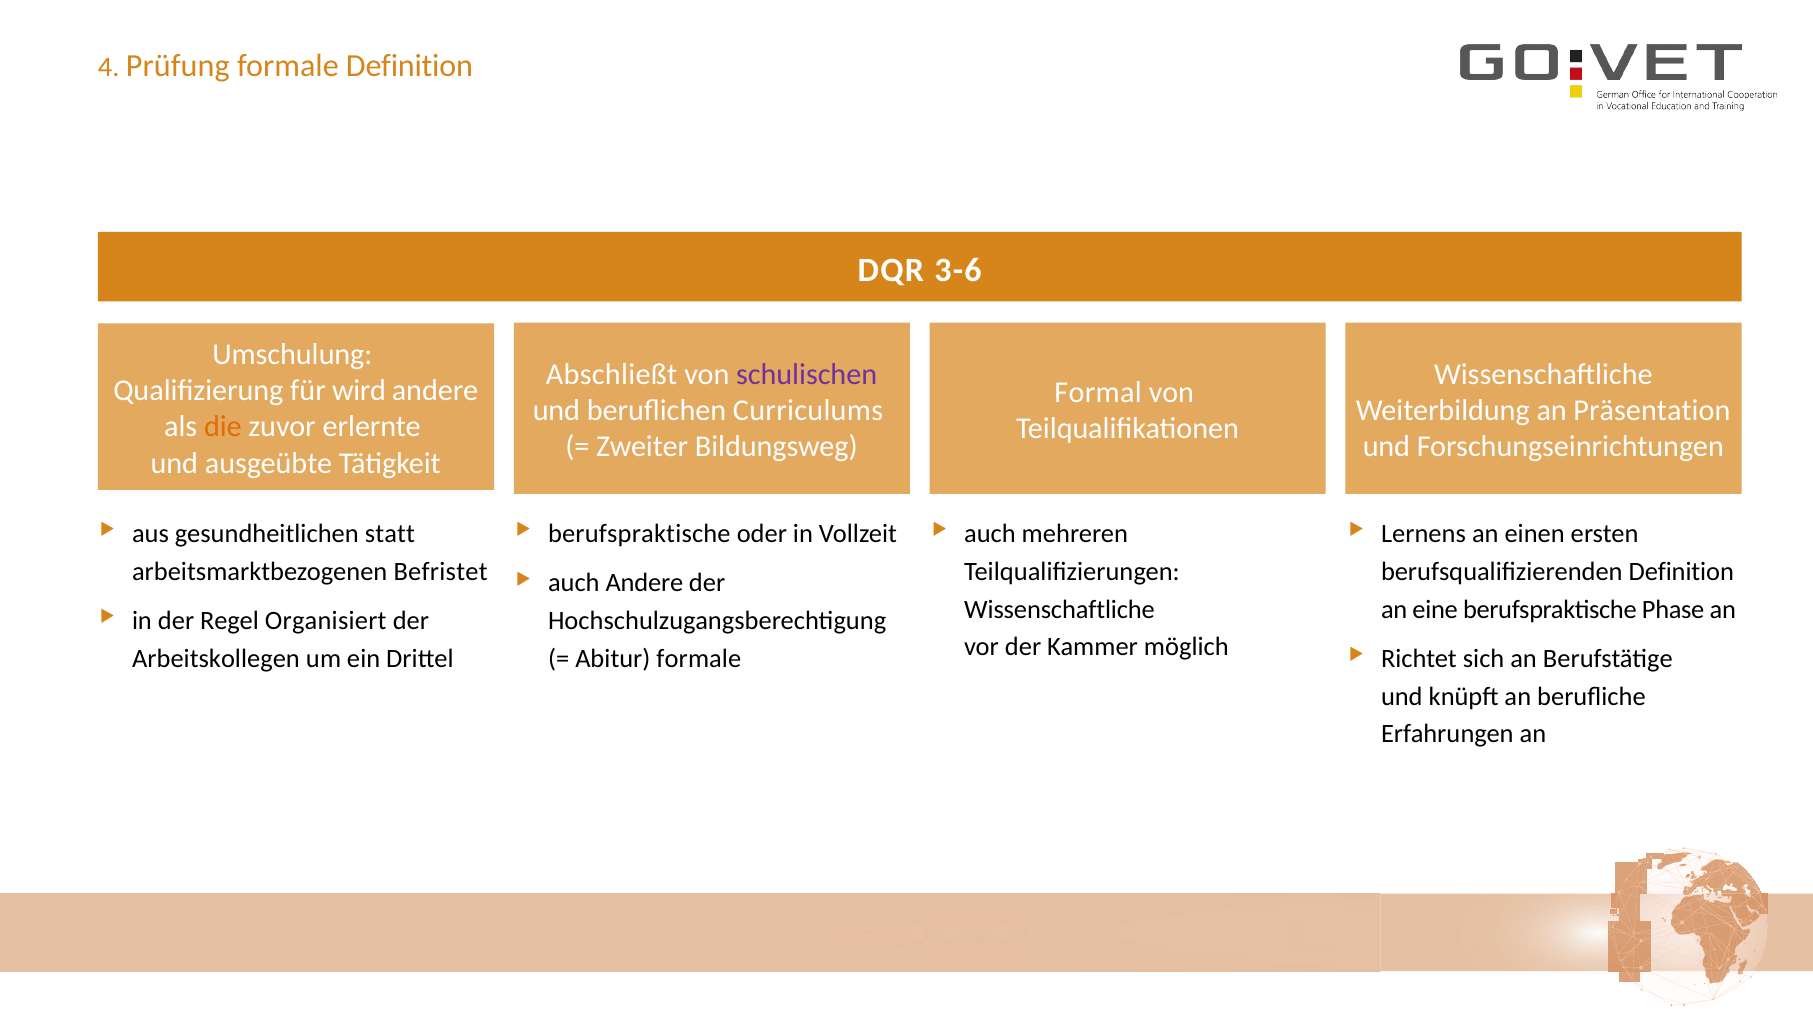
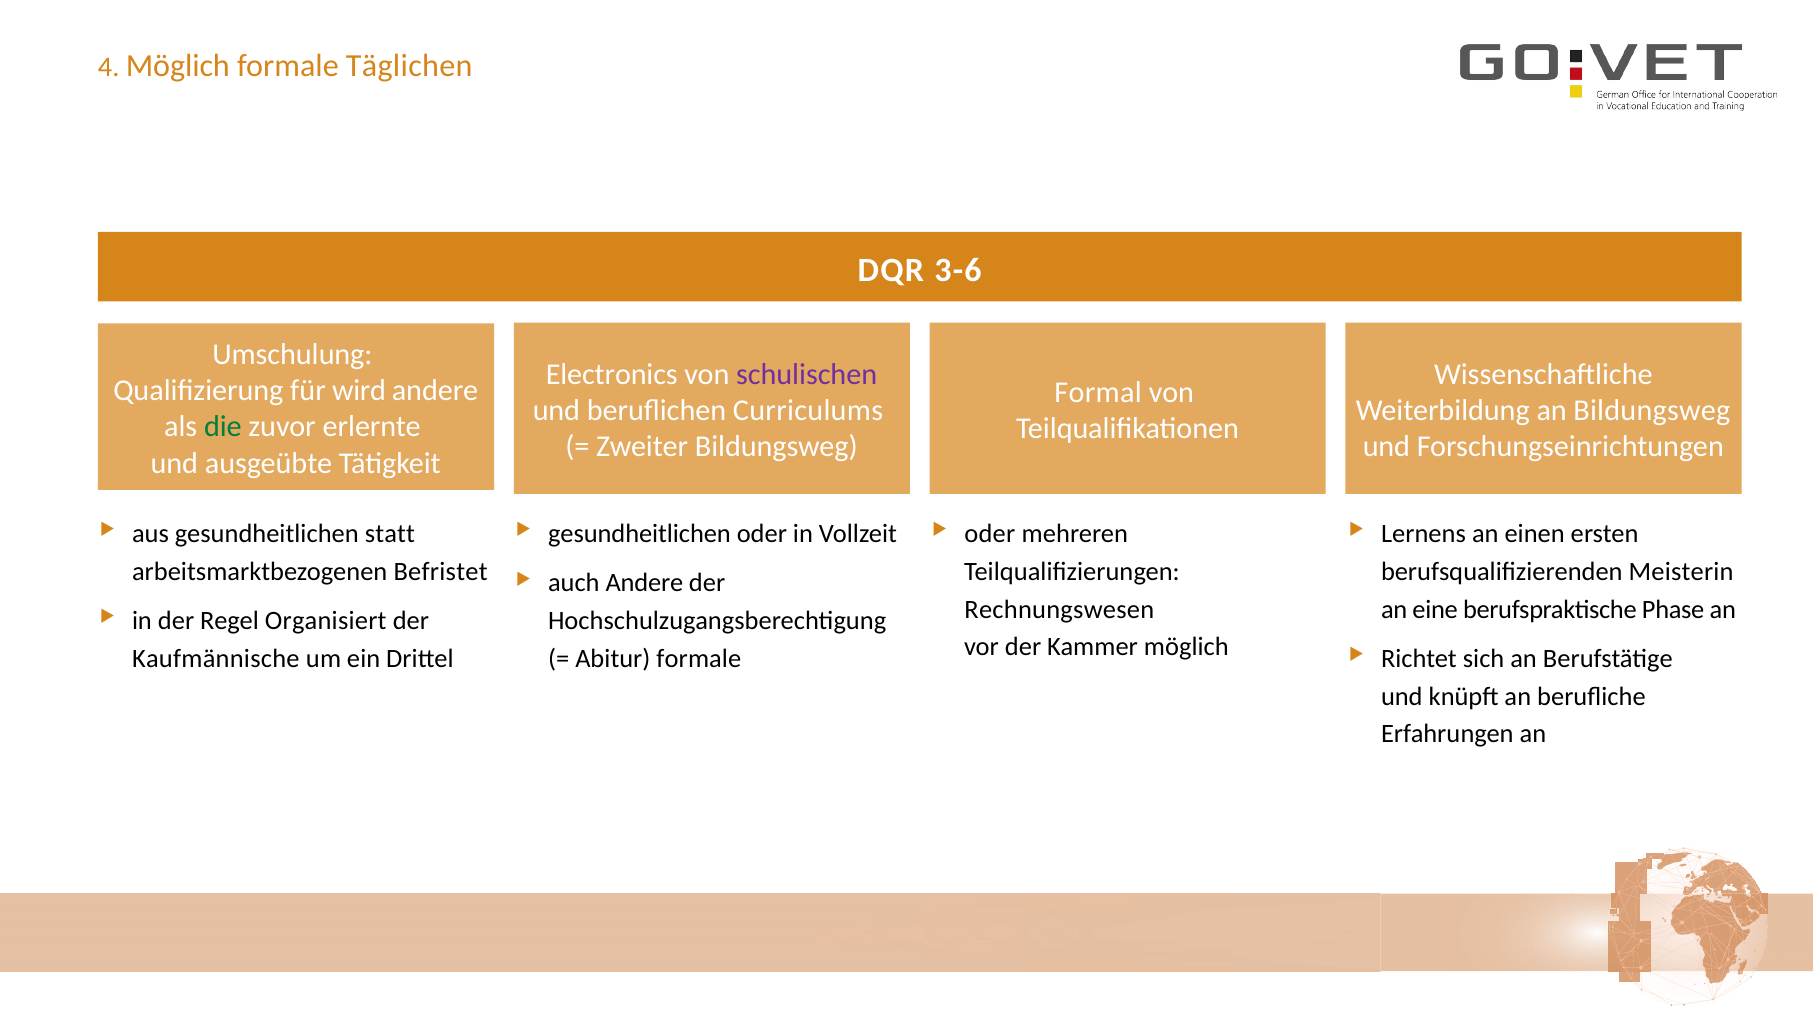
4 Prüfung: Prüfung -> Möglich
formale Definition: Definition -> Täglichen
Abschließt: Abschließt -> Electronics
an Präsentation: Präsentation -> Bildungsweg
die colour: orange -> green
berufspraktische at (639, 534): berufspraktische -> gesundheitlichen
auch at (990, 534): auch -> oder
berufsqualifizierenden Definition: Definition -> Meisterin
Wissenschaftliche at (1060, 609): Wissenschaftliche -> Rechnungswesen
Arbeitskollegen: Arbeitskollegen -> Kaufmännische
